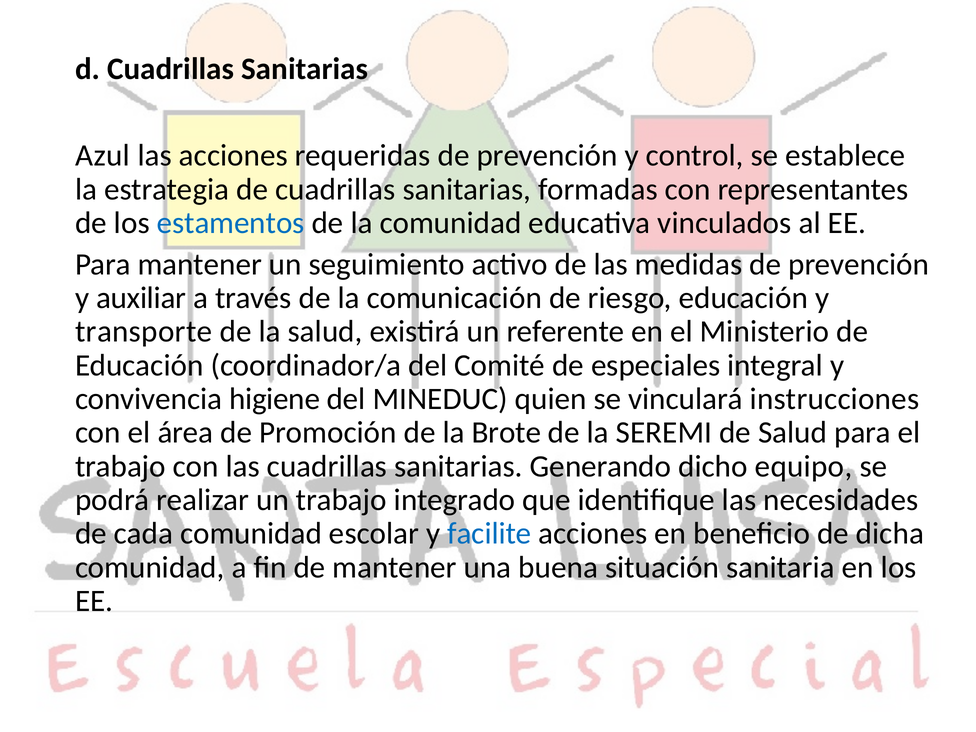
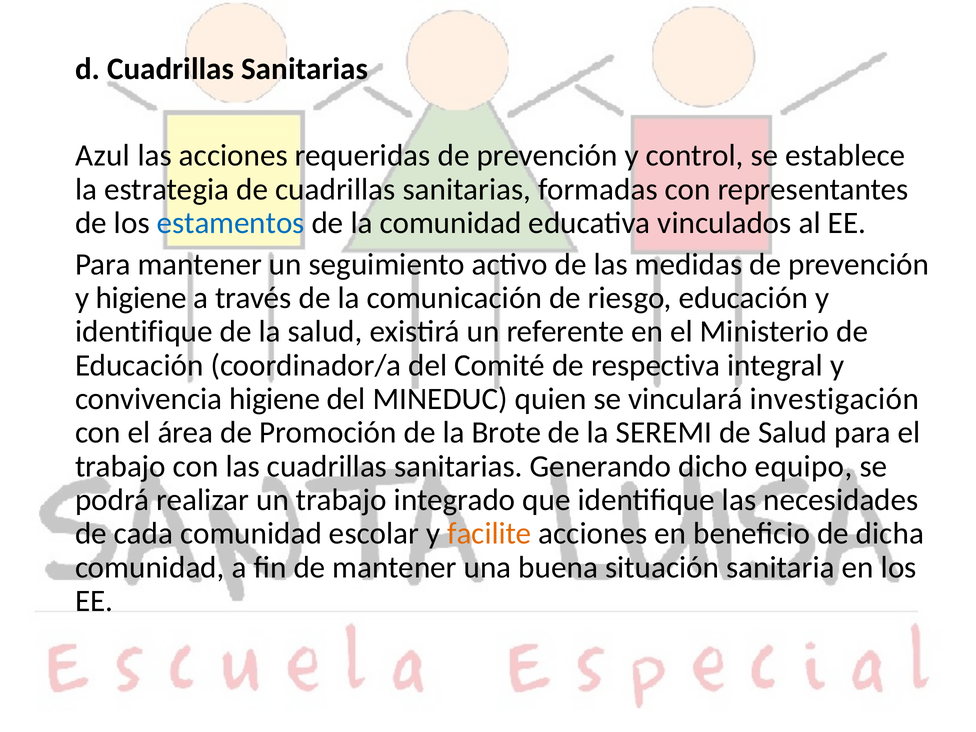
y auxiliar: auxiliar -> higiene
transporte at (144, 332): transporte -> identifique
especiales: especiales -> respectiva
instrucciones: instrucciones -> investigación
facilite colour: blue -> orange
